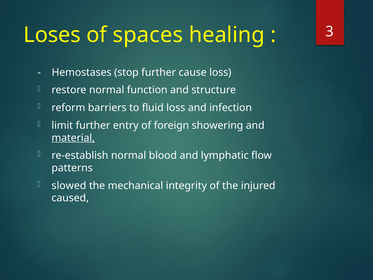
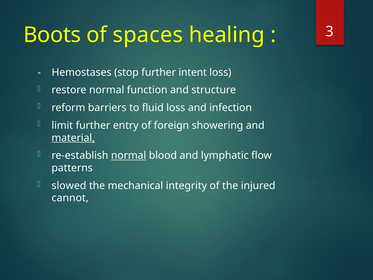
Loses: Loses -> Boots
cause: cause -> intent
normal at (129, 155) underline: none -> present
caused: caused -> cannot
